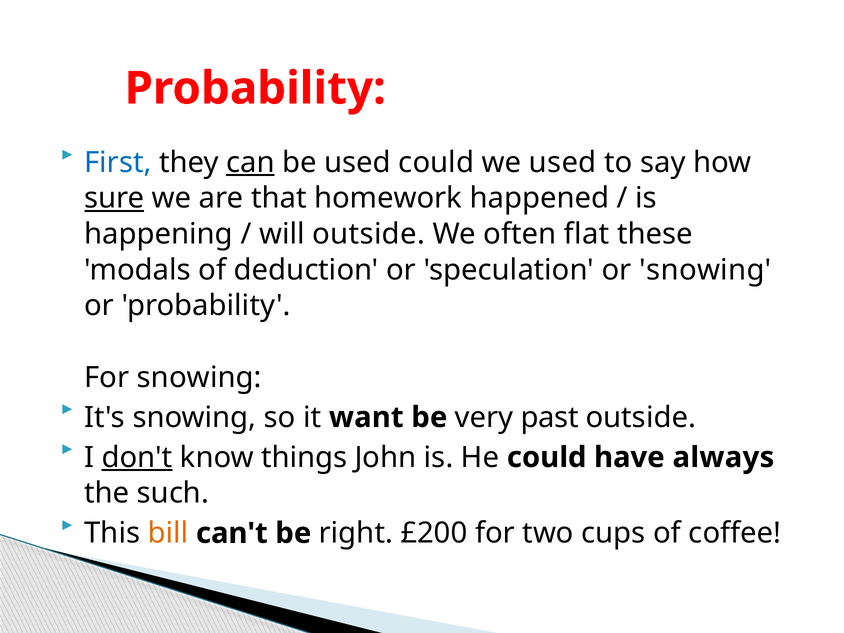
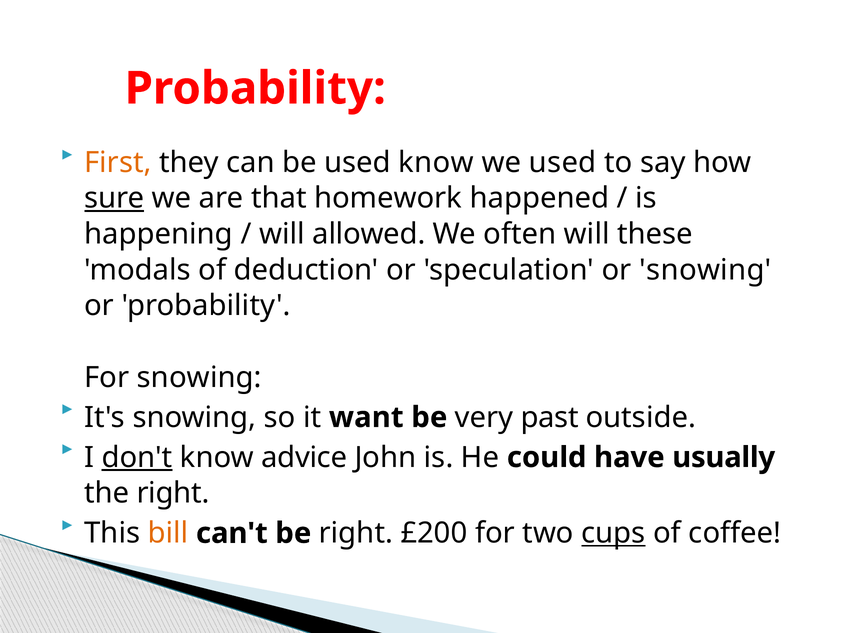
First colour: blue -> orange
can underline: present -> none
used could: could -> know
will outside: outside -> allowed
often flat: flat -> will
things: things -> advice
always: always -> usually
the such: such -> right
cups underline: none -> present
